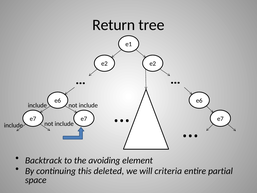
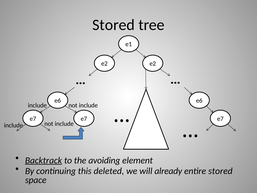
Return at (114, 25): Return -> Stored
Backtrack underline: none -> present
criteria: criteria -> already
entire partial: partial -> stored
